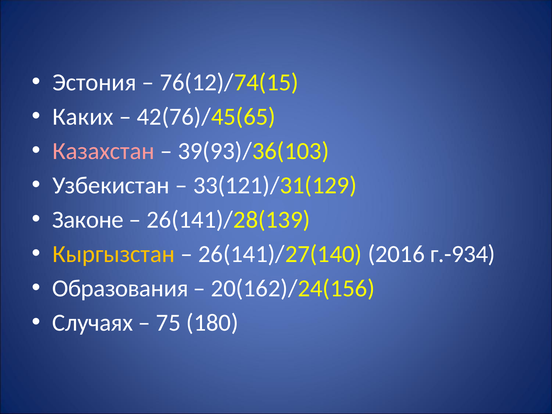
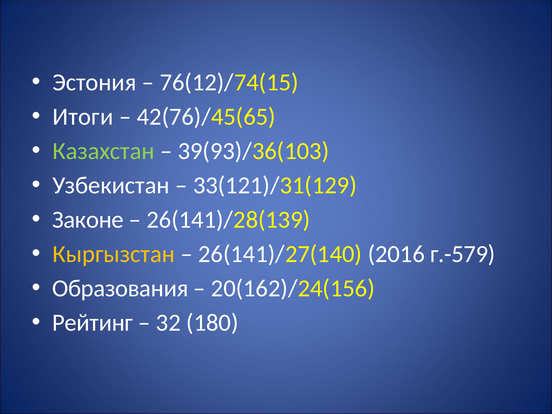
Каких: Каких -> Итоги
Казахстан colour: pink -> light green
г.-934: г.-934 -> г.-579
Случаях: Случаях -> Рейтинг
75: 75 -> 32
